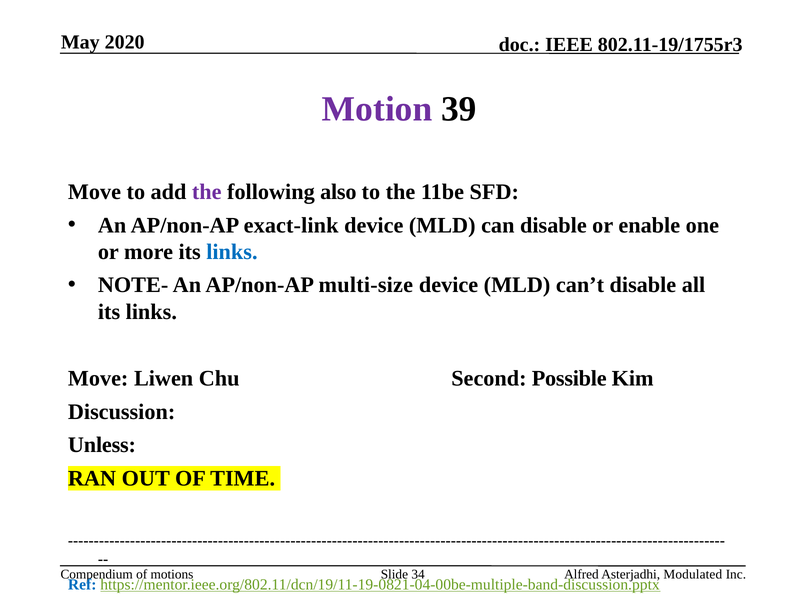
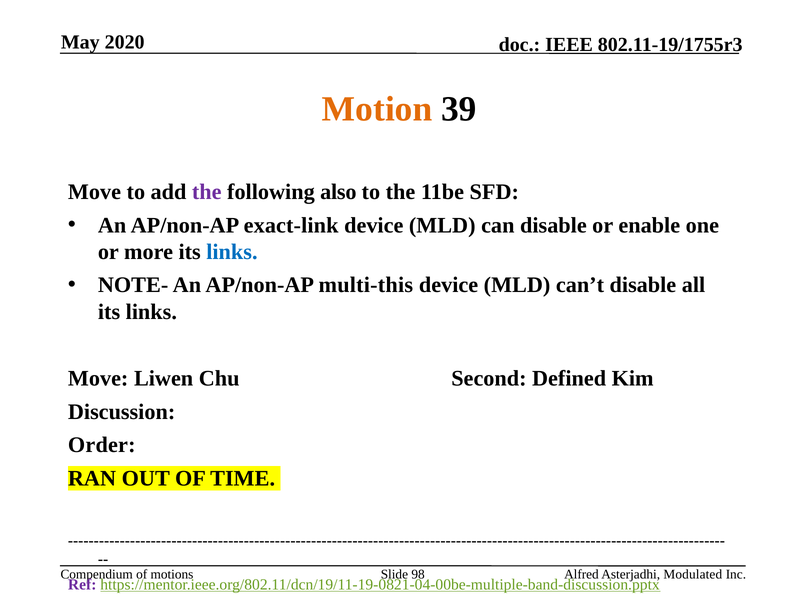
Motion colour: purple -> orange
multi-size: multi-size -> multi-this
Possible: Possible -> Defined
Unless: Unless -> Order
34: 34 -> 98
Ref colour: blue -> purple
